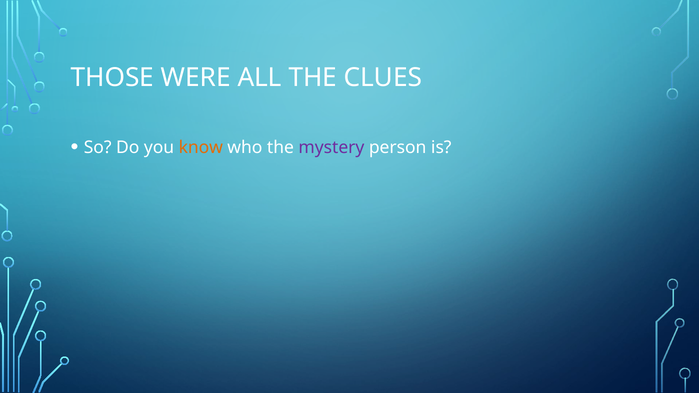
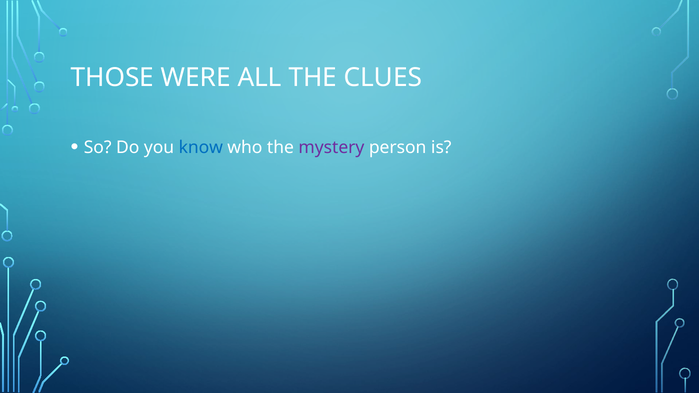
know colour: orange -> blue
